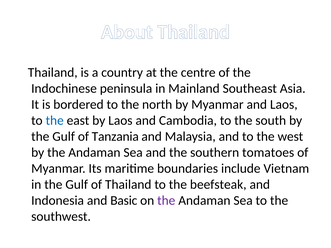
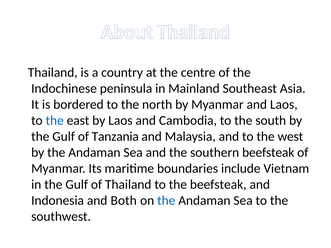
southern tomatoes: tomatoes -> beefsteak
Basic: Basic -> Both
the at (166, 201) colour: purple -> blue
